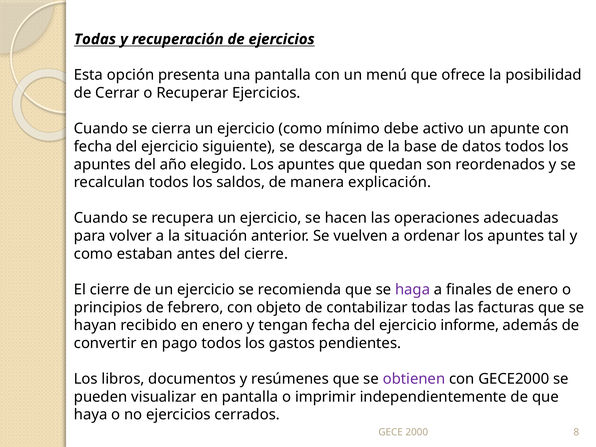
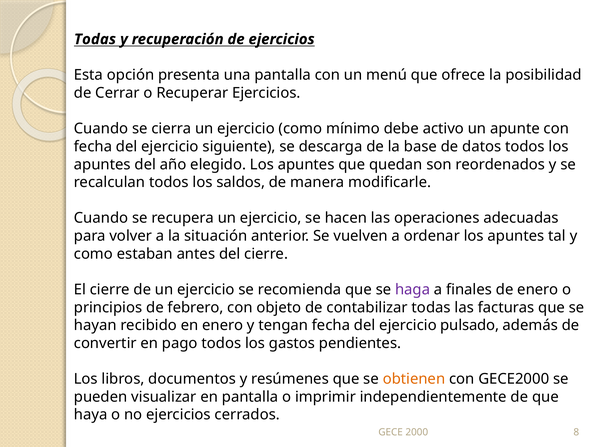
explicación: explicación -> modificarle
informe: informe -> pulsado
obtienen colour: purple -> orange
